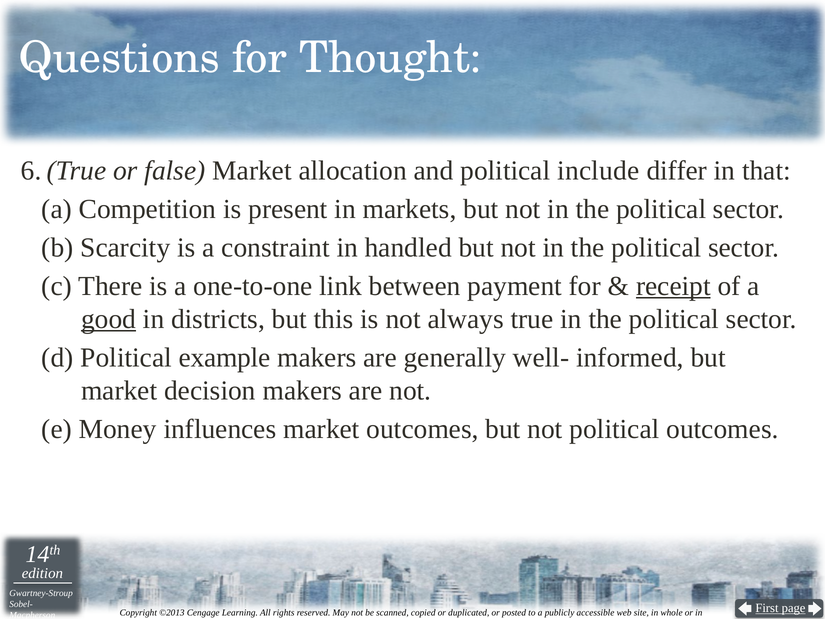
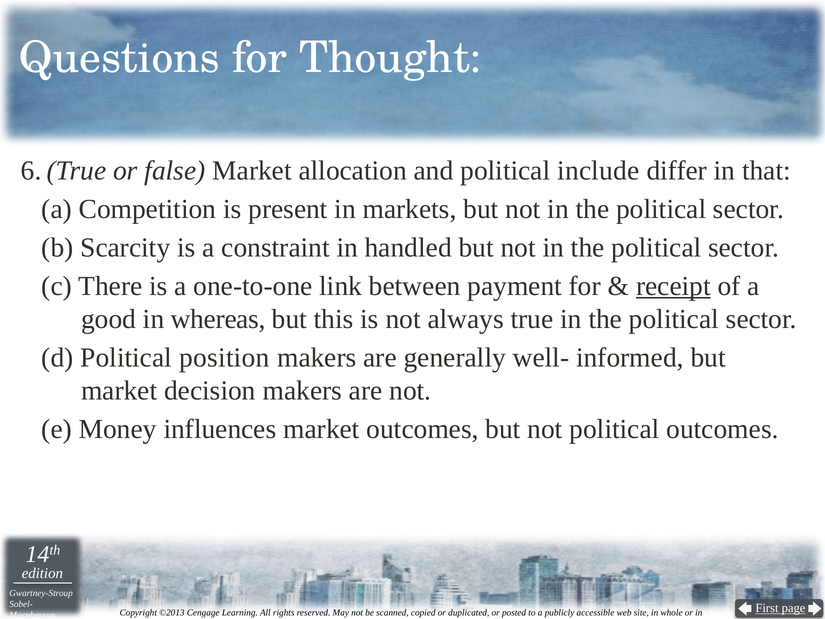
good underline: present -> none
districts: districts -> whereas
example: example -> position
